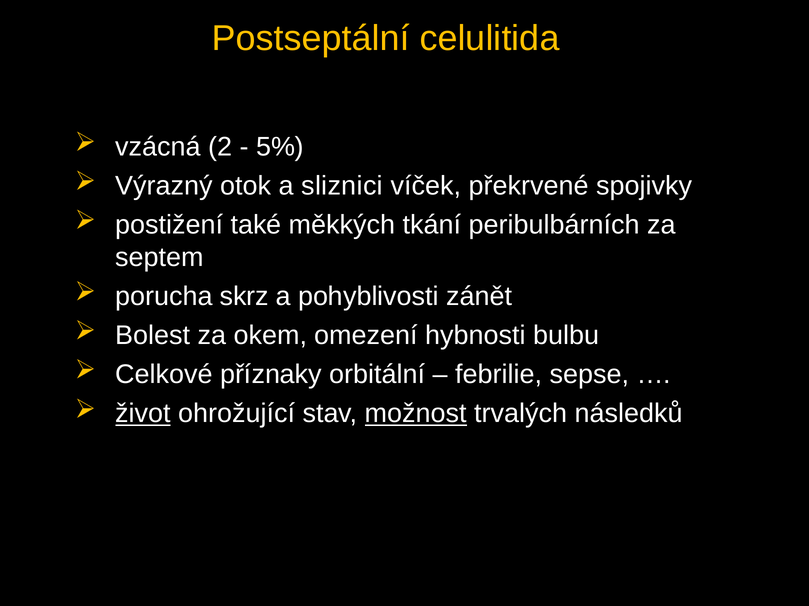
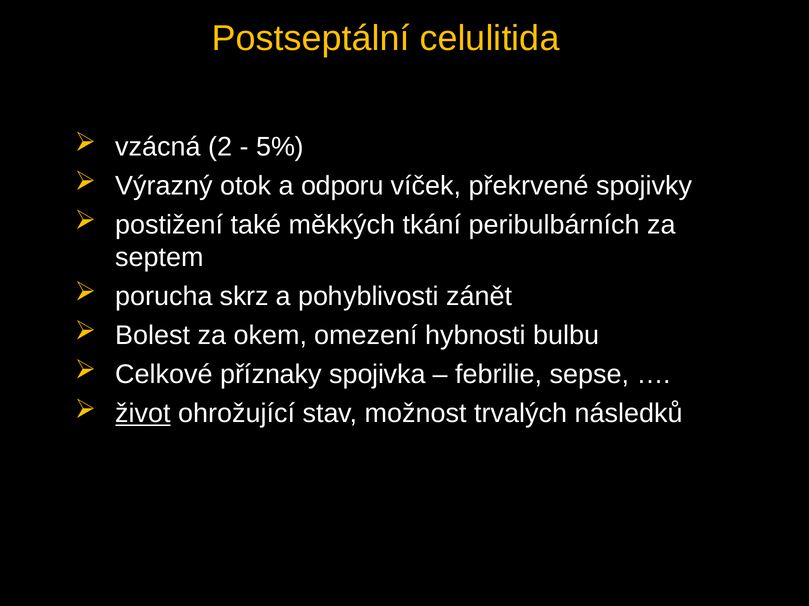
sliznici: sliznici -> odporu
orbitální: orbitální -> spojivka
možnost underline: present -> none
